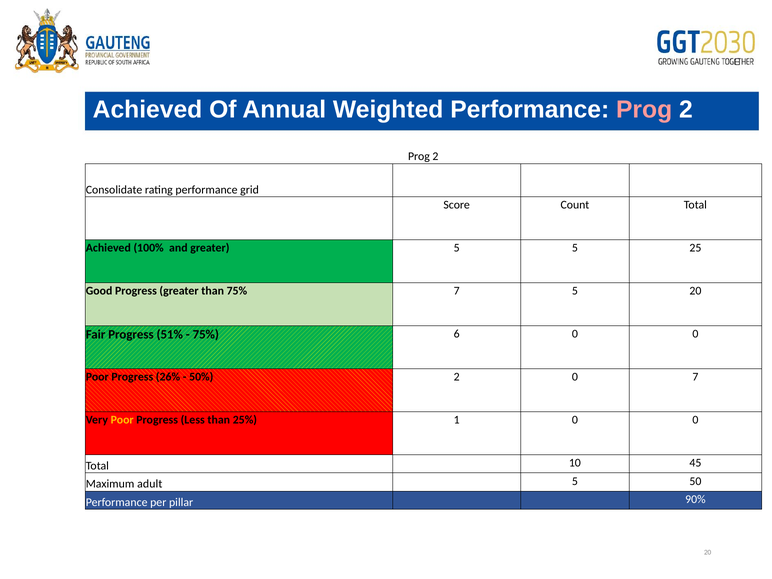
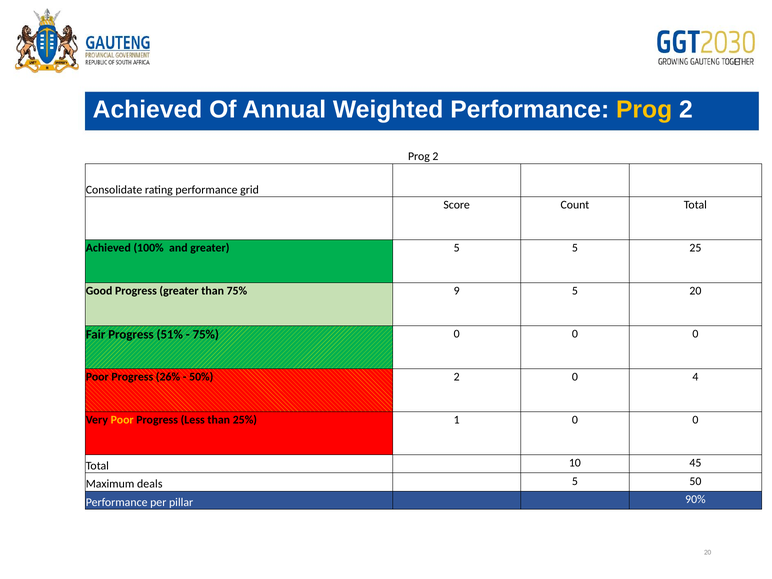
Prog at (644, 110) colour: pink -> yellow
75% 7: 7 -> 9
75% 6: 6 -> 0
0 7: 7 -> 4
adult: adult -> deals
